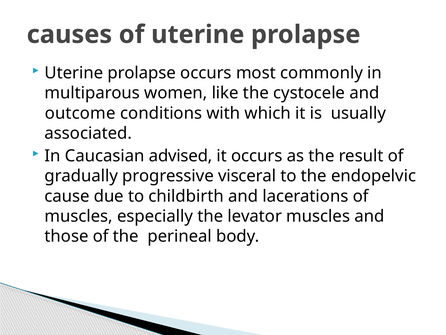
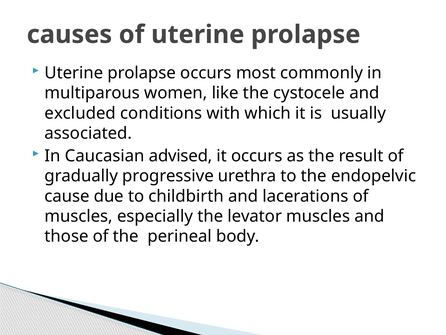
outcome: outcome -> excluded
visceral: visceral -> urethra
